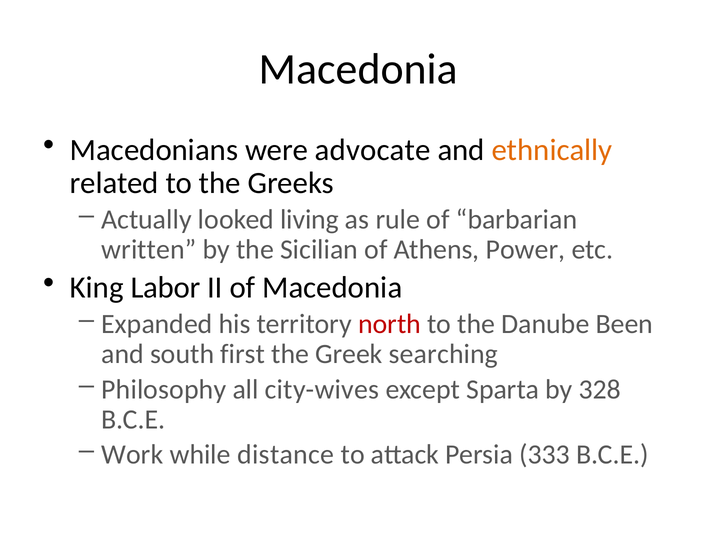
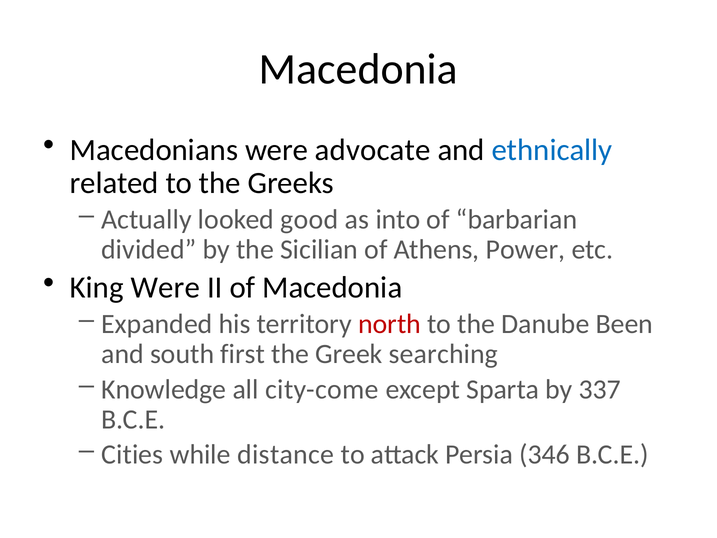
ethnically colour: orange -> blue
living: living -> good
rule: rule -> into
written: written -> divided
King Labor: Labor -> Were
Philosophy: Philosophy -> Knowledge
city-wives: city-wives -> city-come
328: 328 -> 337
Work: Work -> Cities
333: 333 -> 346
